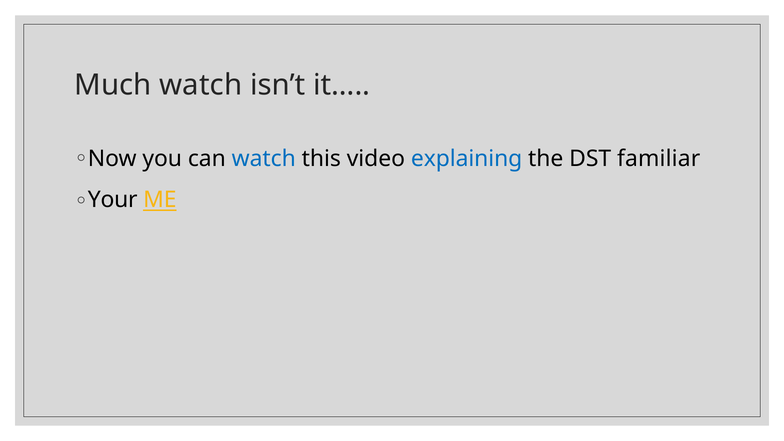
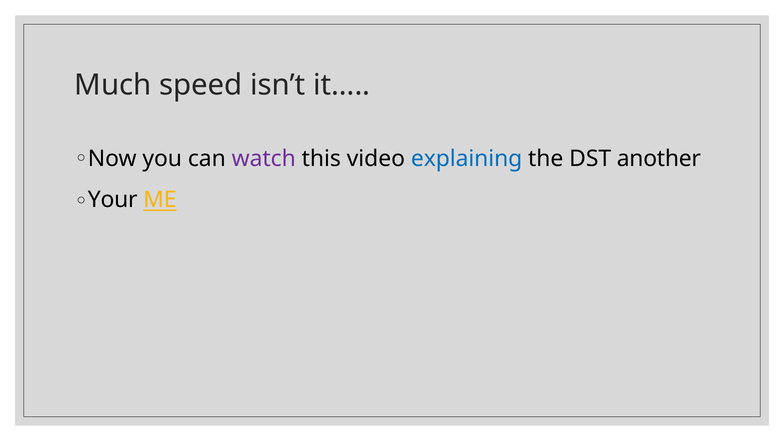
Much watch: watch -> speed
watch at (264, 159) colour: blue -> purple
familiar: familiar -> another
